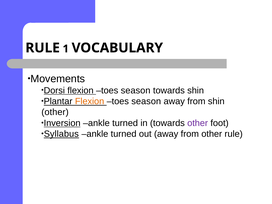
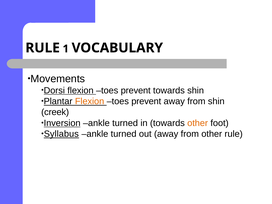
Dorsi flexion toes season: season -> prevent
season at (146, 101): season -> prevent
other at (55, 112): other -> creek
other at (198, 123) colour: purple -> orange
